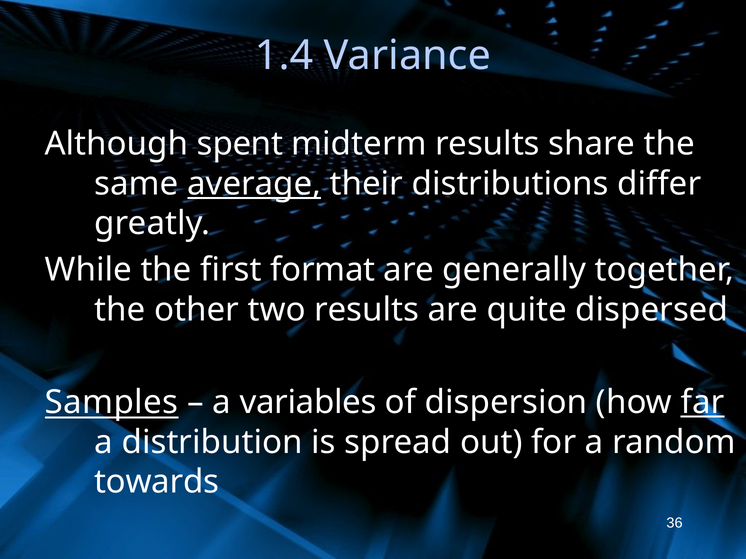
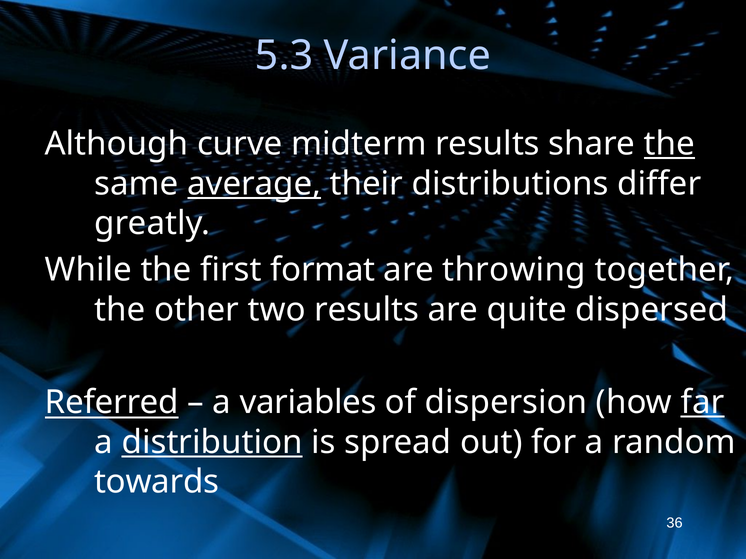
1.4: 1.4 -> 5.3
spent: spent -> curve
the at (669, 144) underline: none -> present
generally: generally -> throwing
Samples: Samples -> Referred
distribution underline: none -> present
